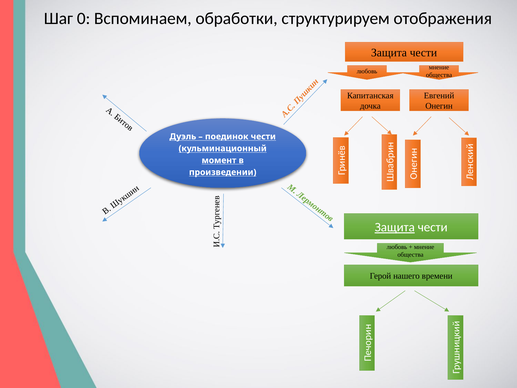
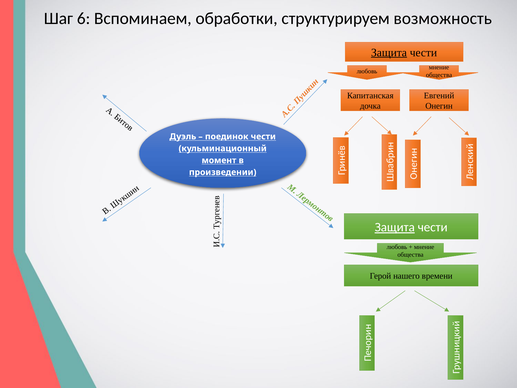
0: 0 -> 6
отображения: отображения -> возможность
Защита at (389, 53) underline: none -> present
